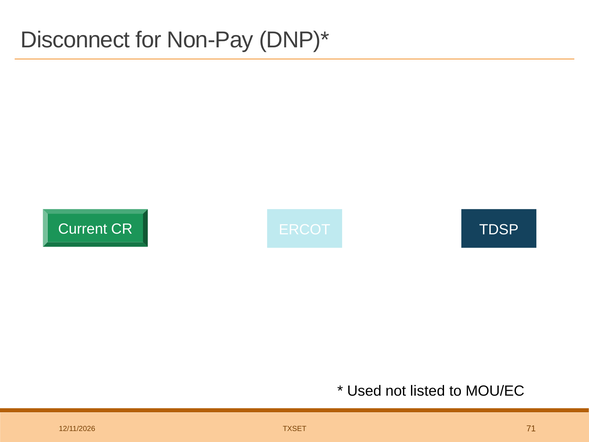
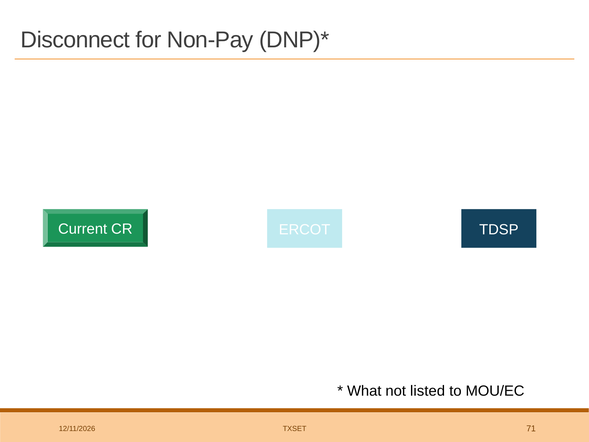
Used: Used -> What
